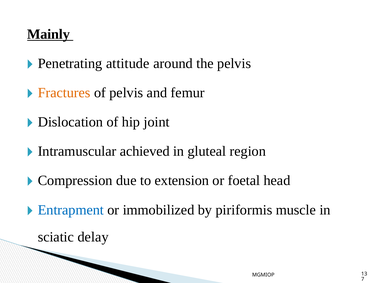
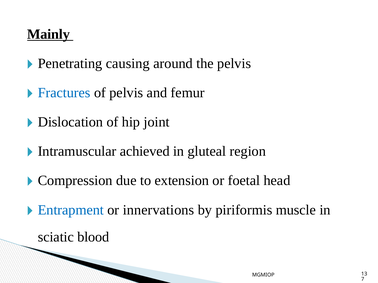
attitude: attitude -> causing
Fractures colour: orange -> blue
immobilized: immobilized -> innervations
delay: delay -> blood
